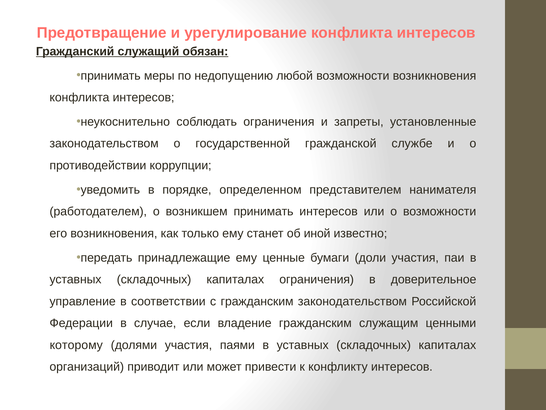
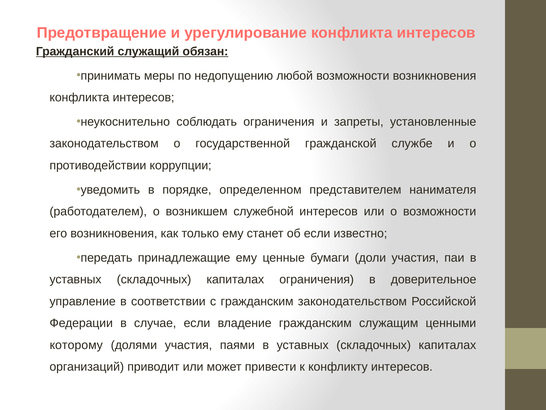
возникшем принимать: принимать -> служебной
об иной: иной -> если
